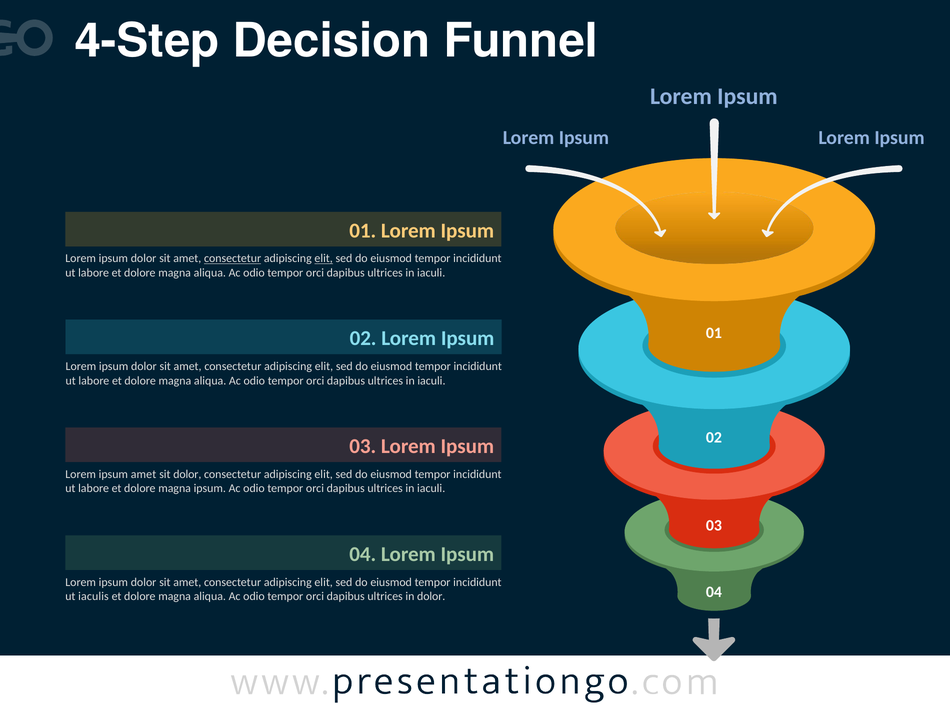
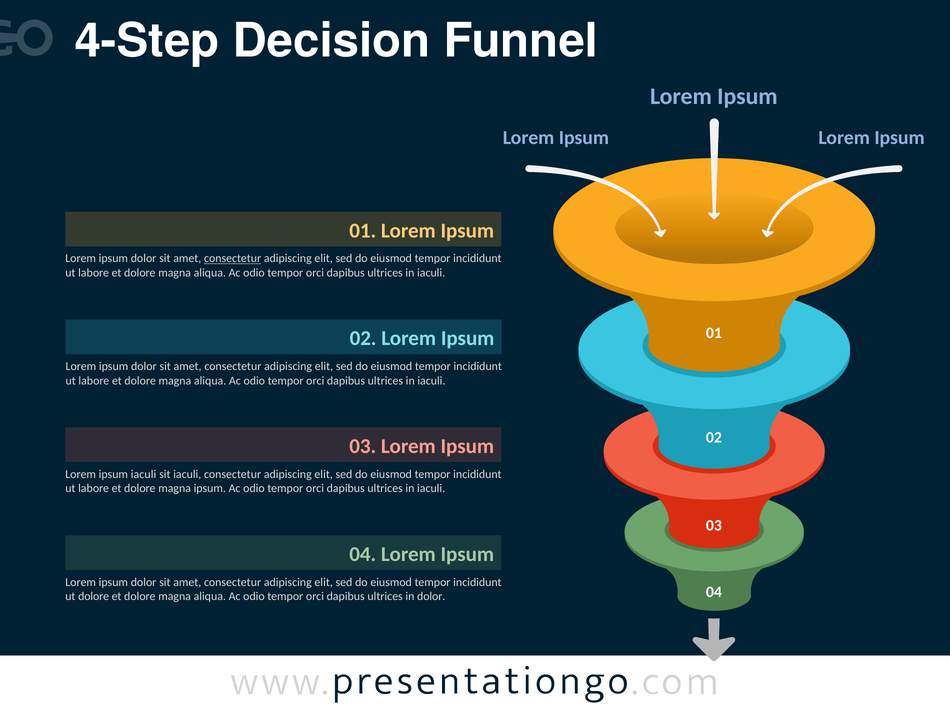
elit at (324, 258) underline: present -> none
ipsum amet: amet -> iaculi
sit dolor: dolor -> iaculi
ut iaculis: iaculis -> dolore
